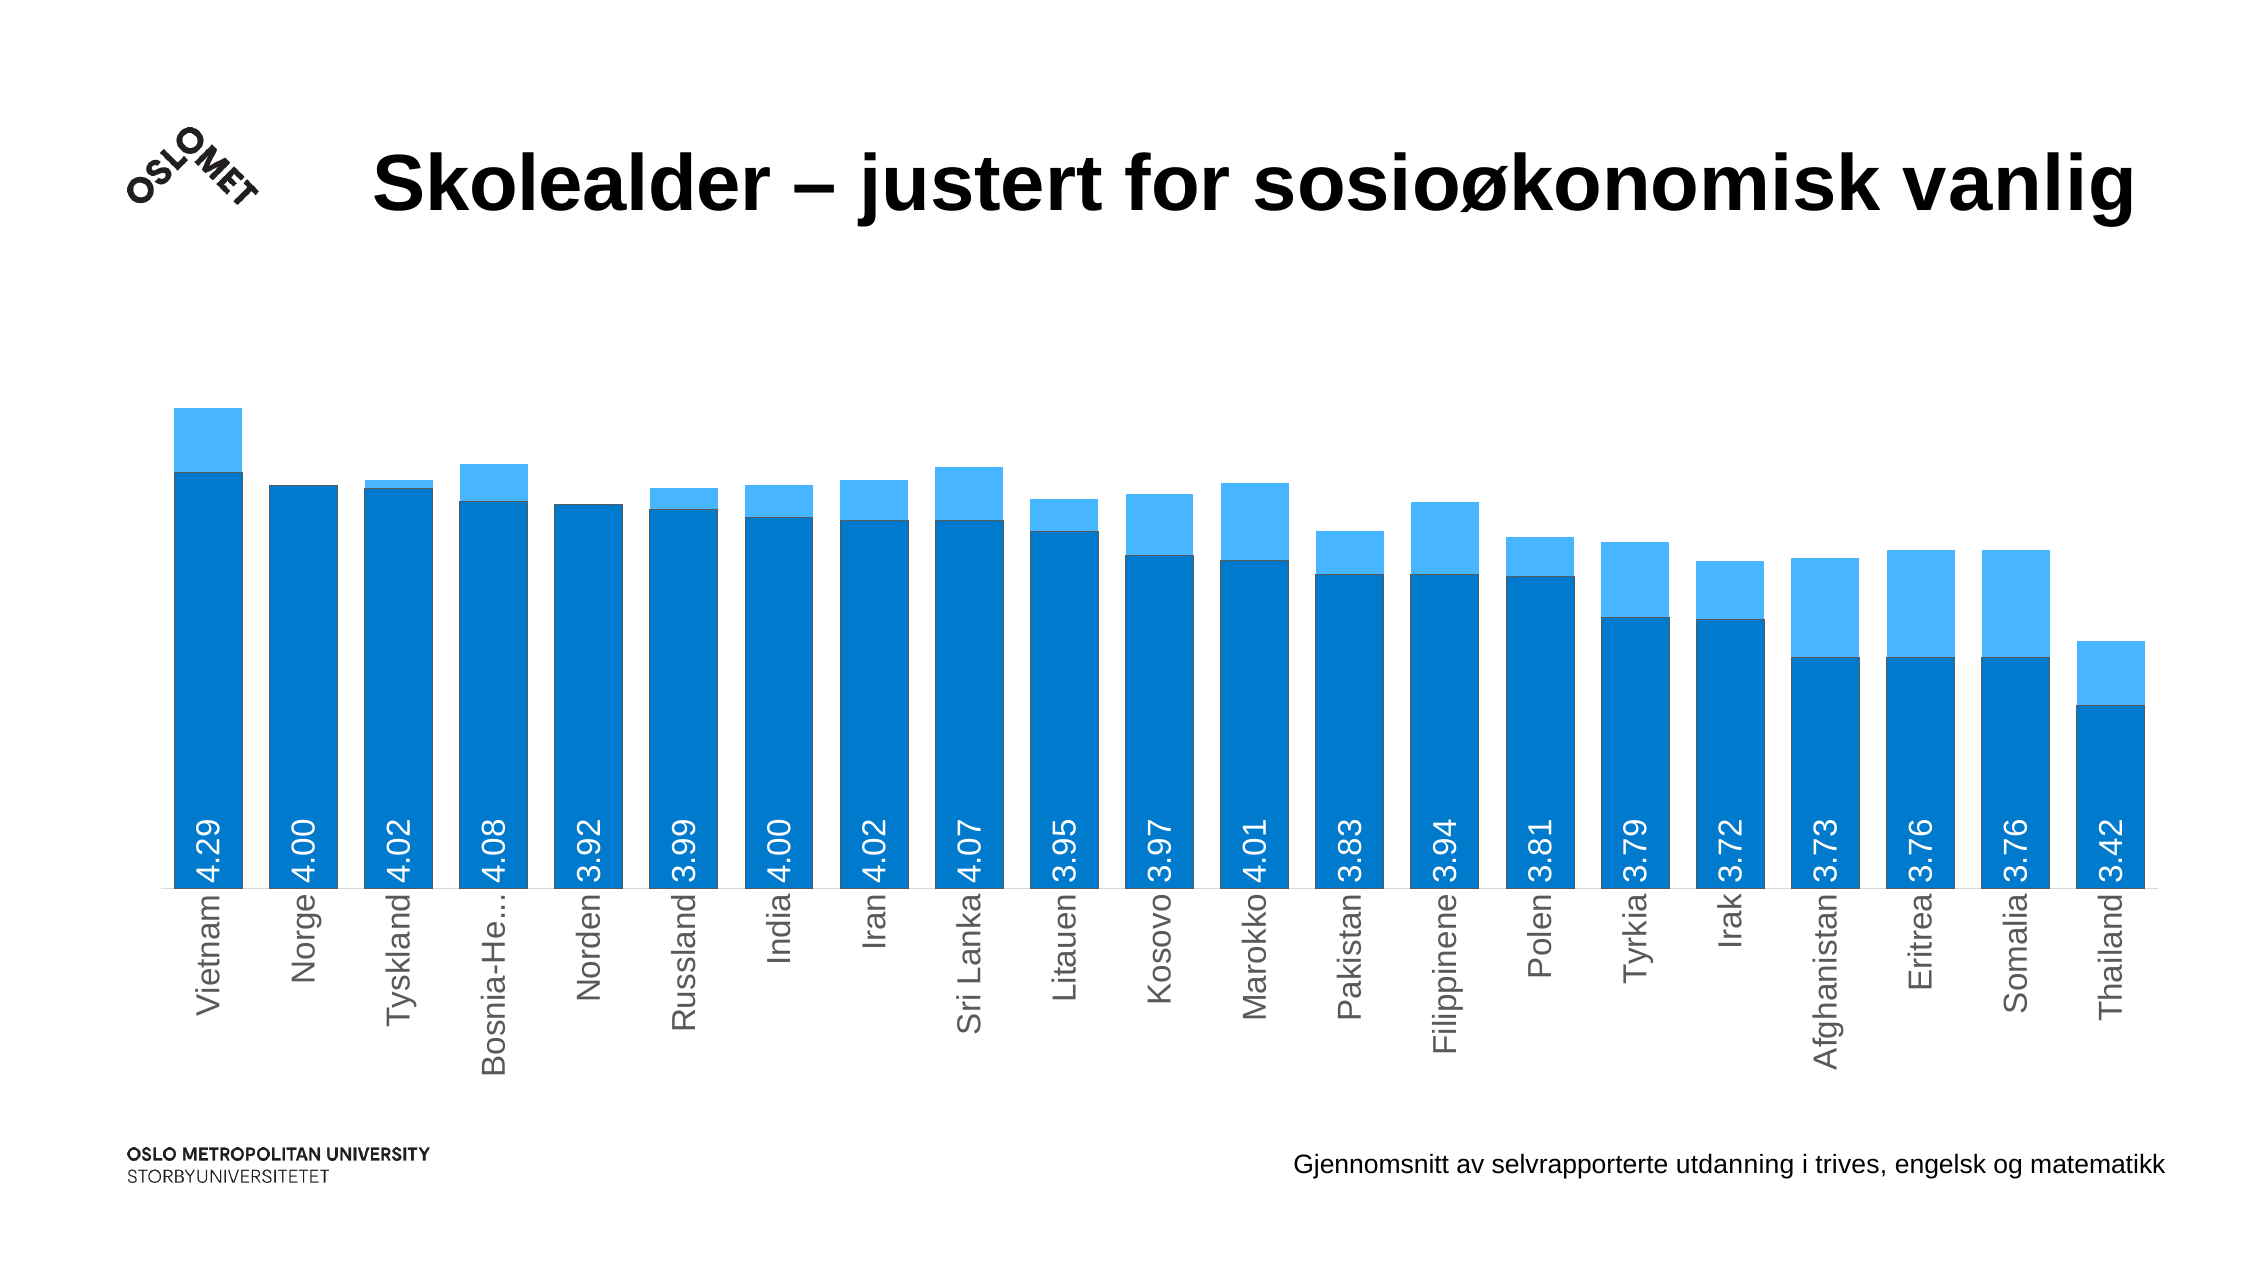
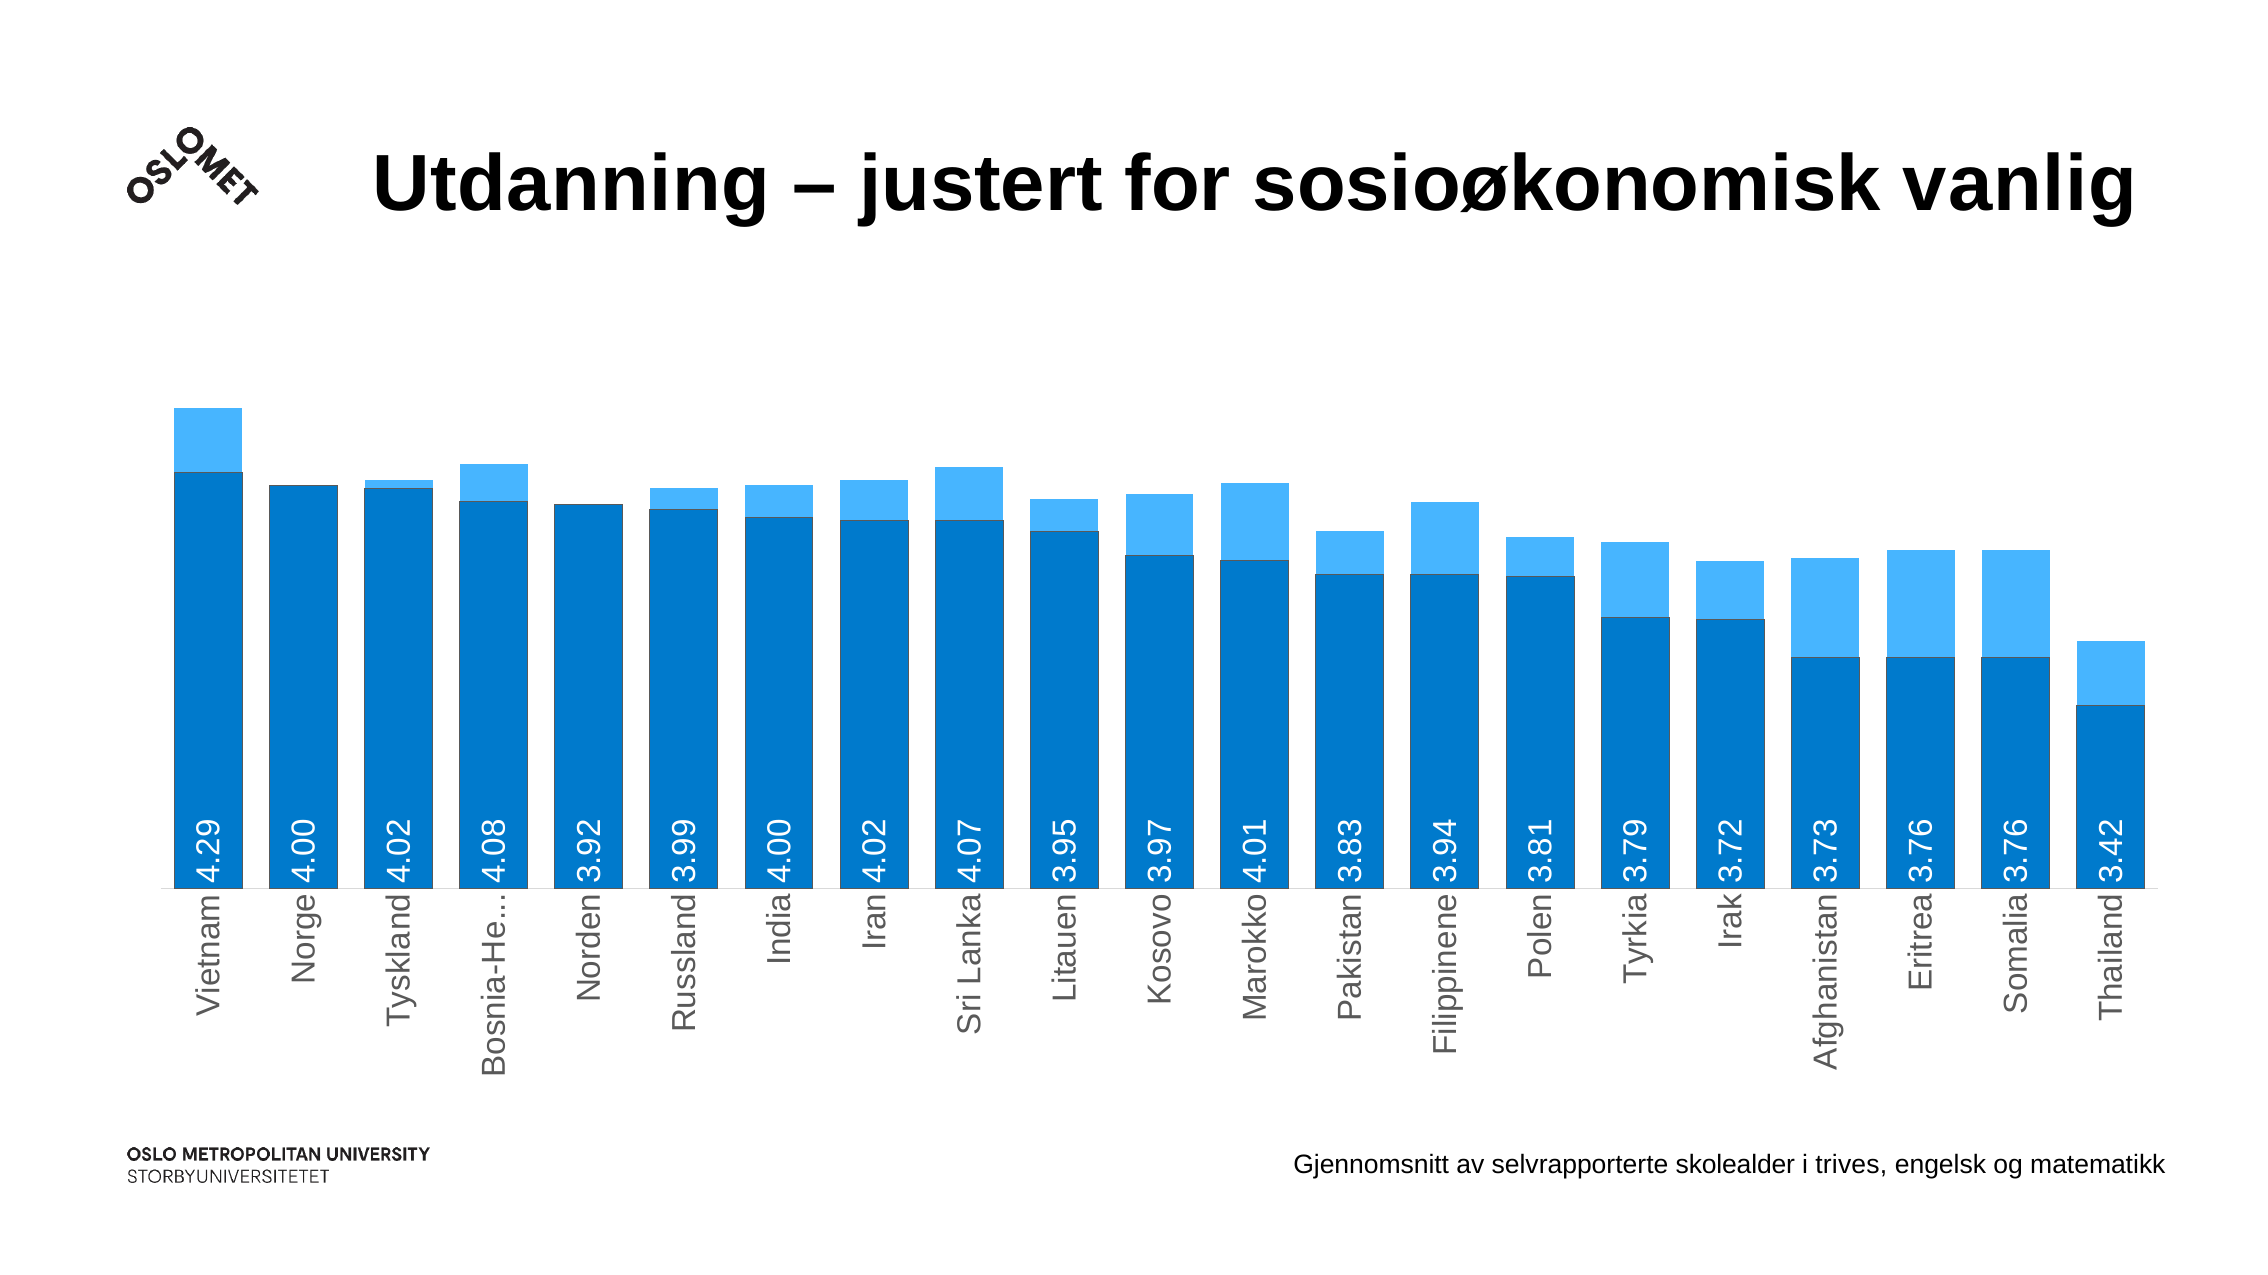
Skolealder: Skolealder -> Utdanning
utdanning: utdanning -> skolealder
